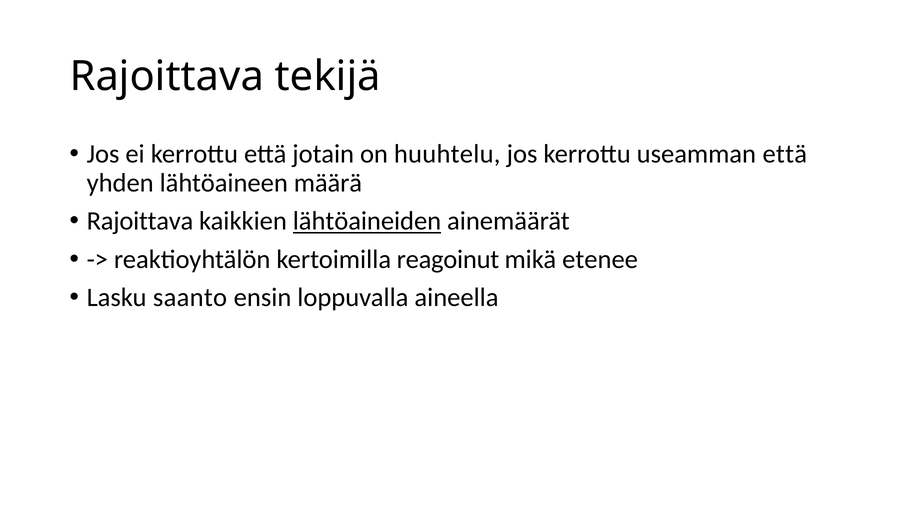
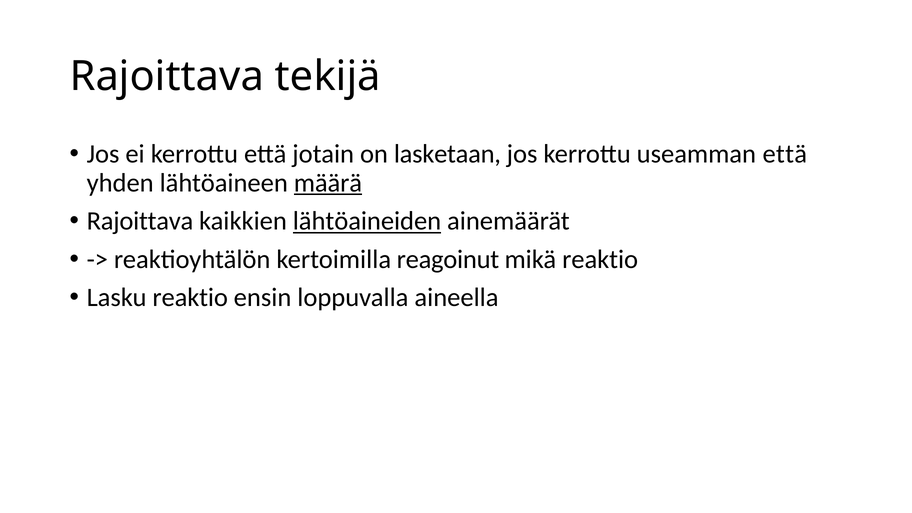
huuhtelu: huuhtelu -> lasketaan
määrä underline: none -> present
mikä etenee: etenee -> reaktio
Lasku saanto: saanto -> reaktio
